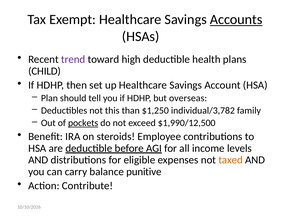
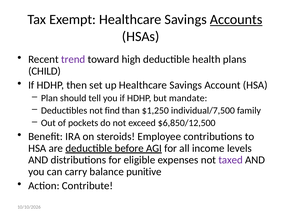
overseas: overseas -> mandate
this: this -> find
individual/3,782: individual/3,782 -> individual/7,500
pockets underline: present -> none
$1,990/12,500: $1,990/12,500 -> $6,850/12,500
taxed colour: orange -> purple
